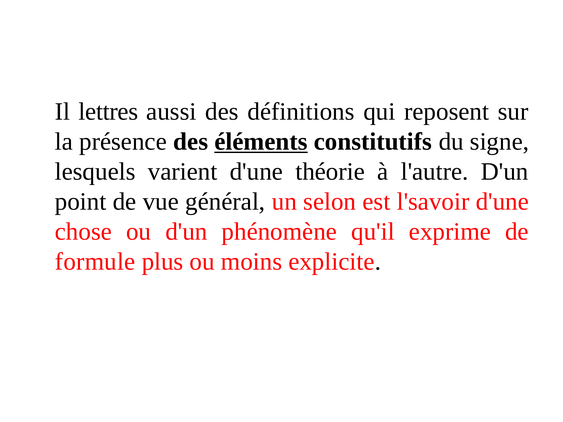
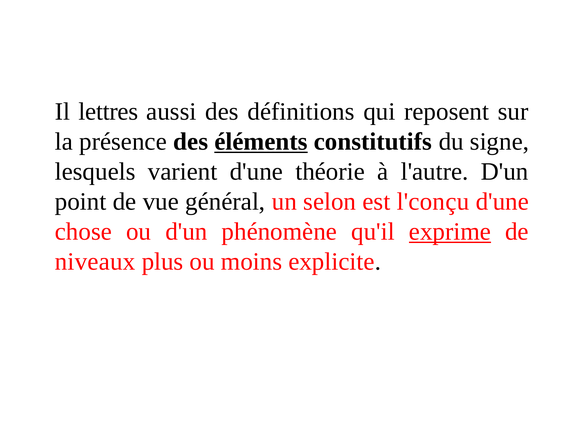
l'savoir: l'savoir -> l'conçu
exprime underline: none -> present
formule: formule -> niveaux
